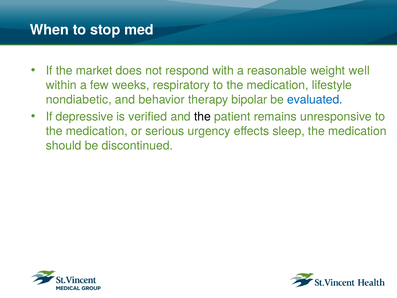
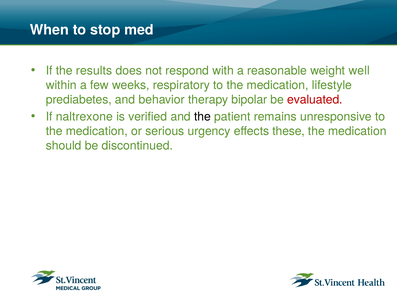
market: market -> results
nondiabetic: nondiabetic -> prediabetes
evaluated colour: blue -> red
depressive: depressive -> naltrexone
sleep: sleep -> these
